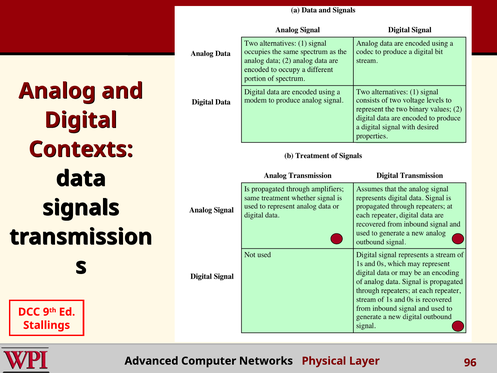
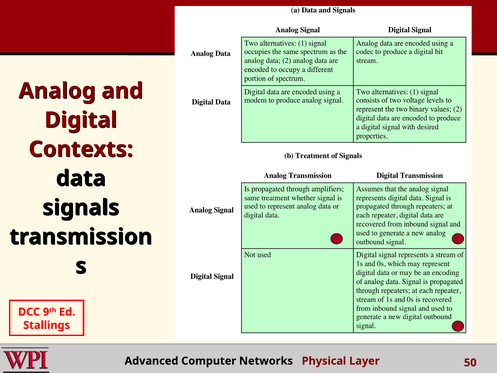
96: 96 -> 50
